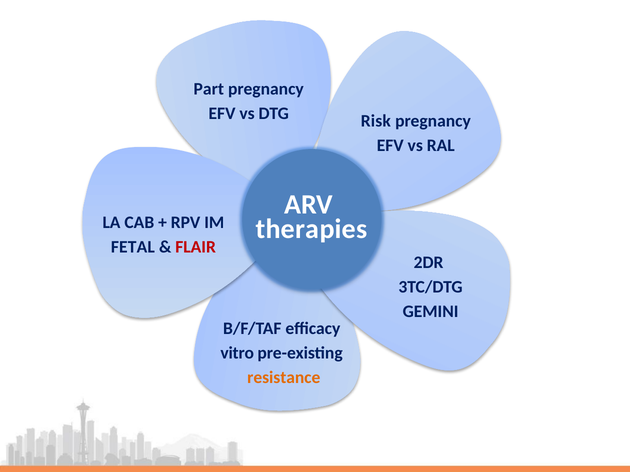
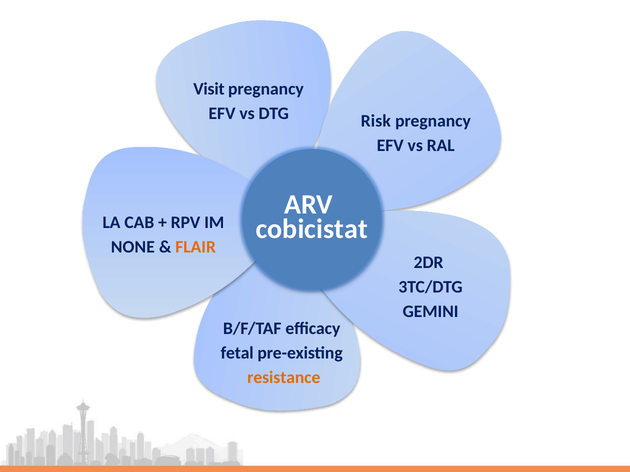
Part: Part -> Visit
therapies: therapies -> cobicistat
FETAL: FETAL -> NONE
FLAIR colour: red -> orange
vitro: vitro -> fetal
